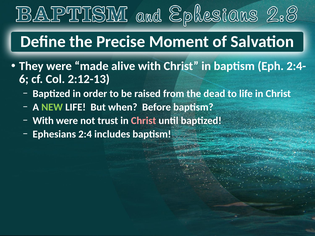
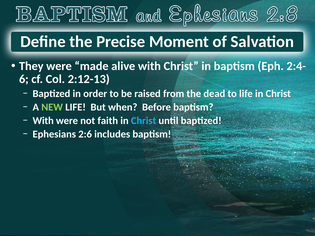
trust: trust -> faith
Christ at (144, 121) colour: pink -> light blue
2:4: 2:4 -> 2:6
